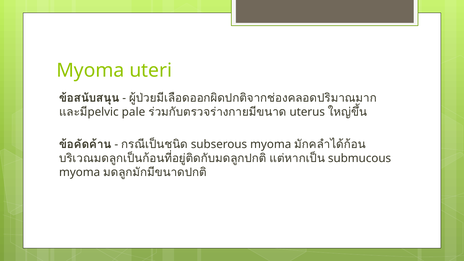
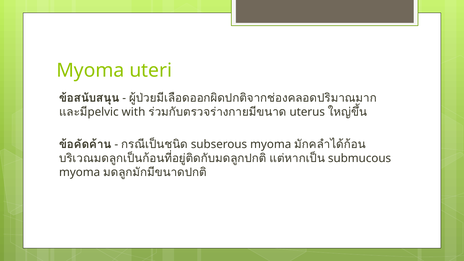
pale: pale -> with
